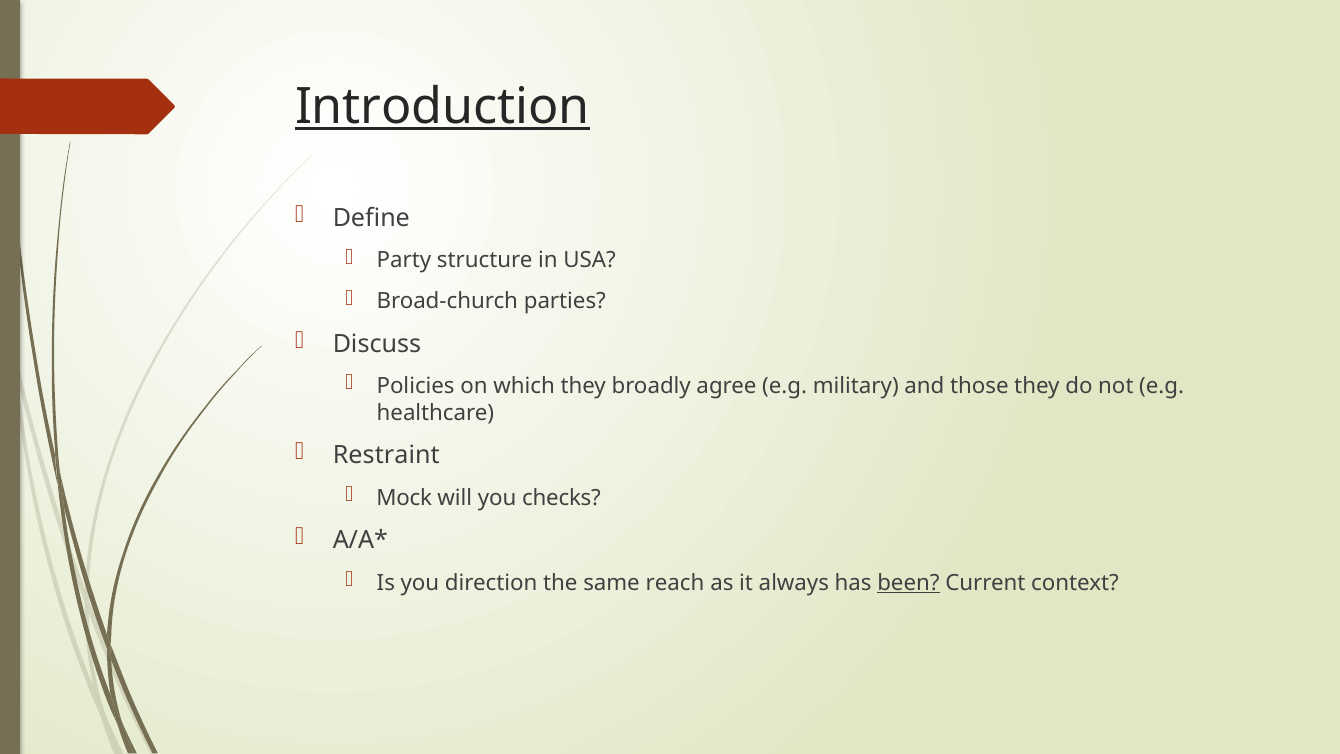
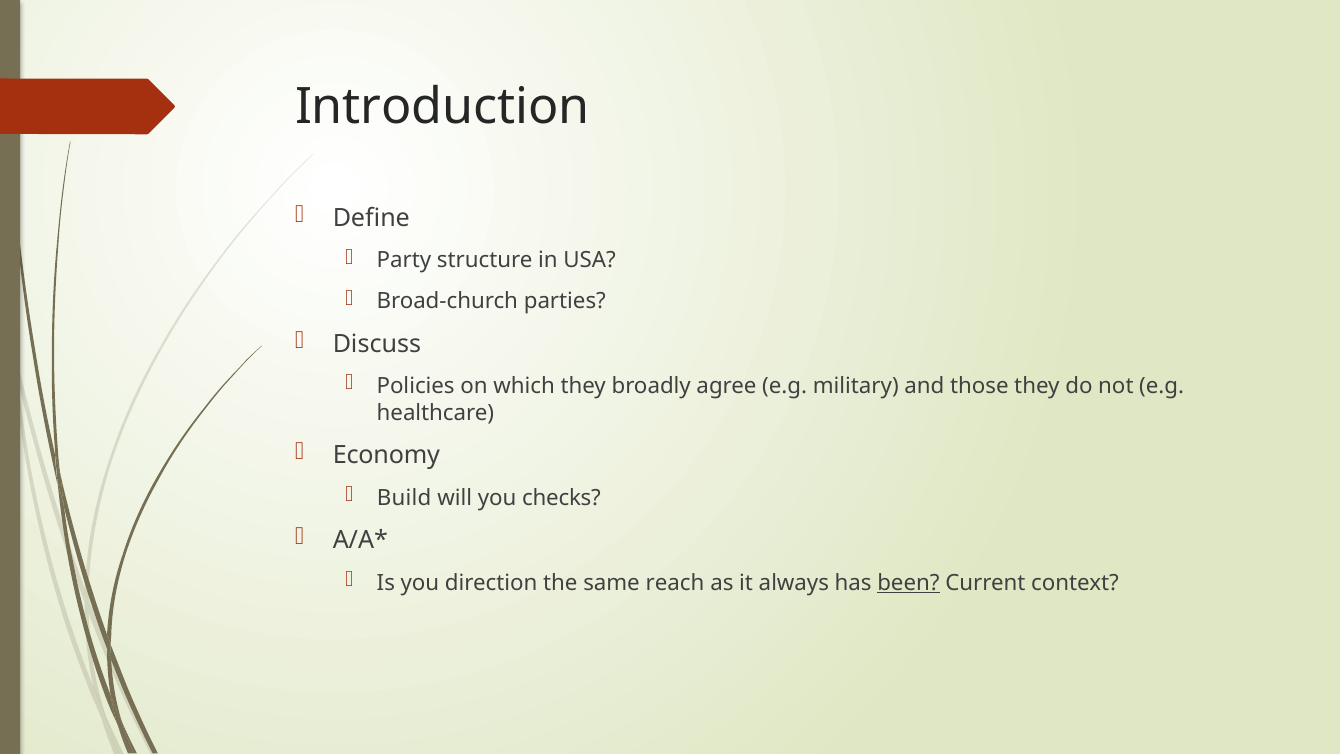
Introduction underline: present -> none
Restraint: Restraint -> Economy
Mock: Mock -> Build
